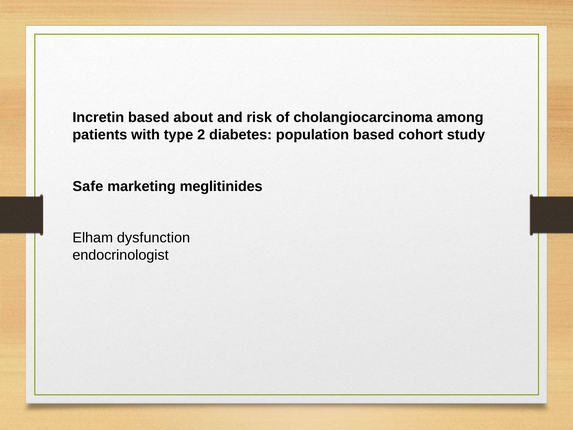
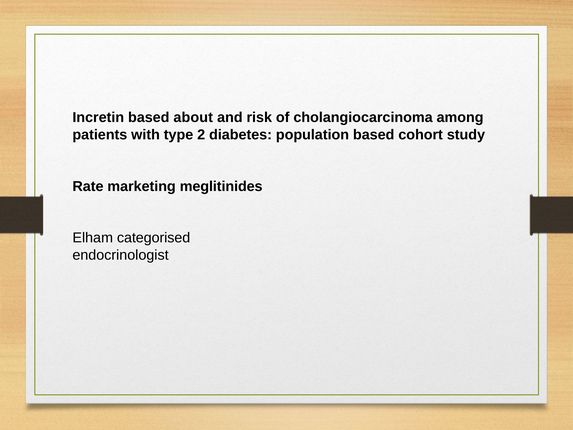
Safe: Safe -> Rate
dysfunction: dysfunction -> categorised
